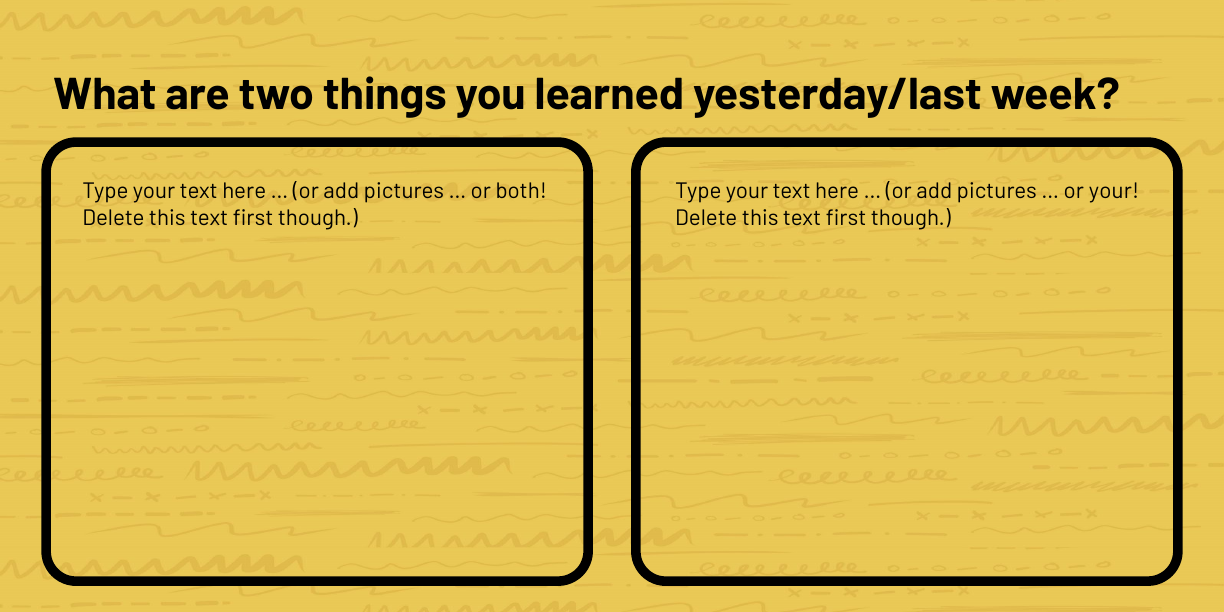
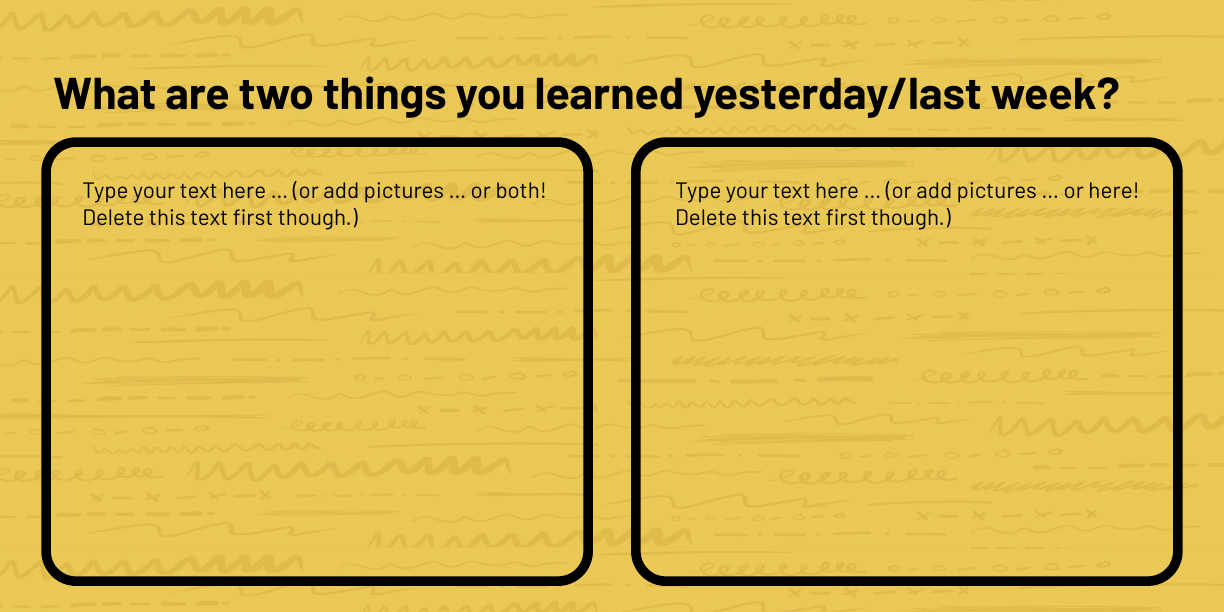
or your: your -> here
